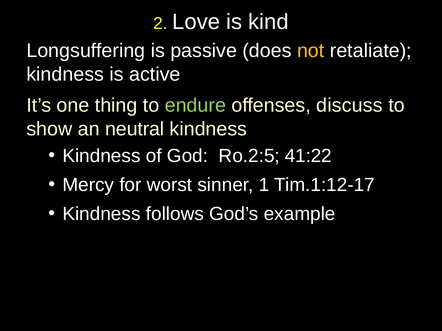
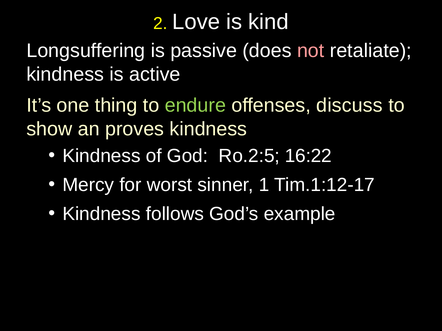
not colour: yellow -> pink
neutral: neutral -> proves
41:22: 41:22 -> 16:22
